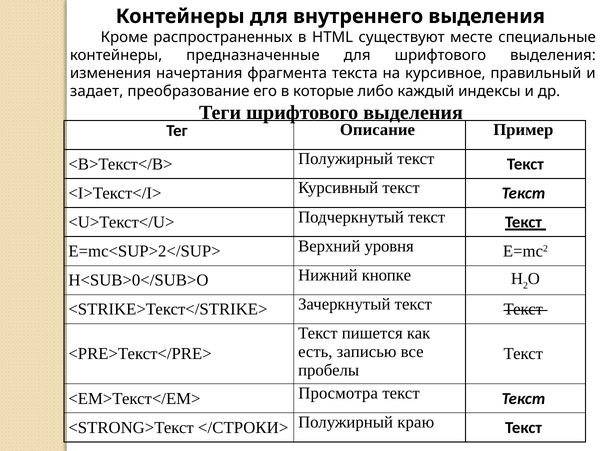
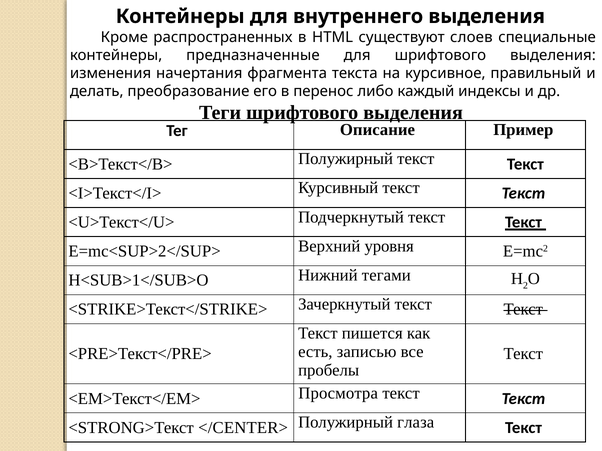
месте: месте -> слоев
задает: задает -> делать
которые: которые -> перенос
H<SUB>0</SUB>О: H<SUB>0</SUB>О -> H<SUB>1</SUB>О
кнопке: кнопке -> тегами
</СТРОКИ>: </СТРОКИ> -> </СENTER>
краю: краю -> глаза
